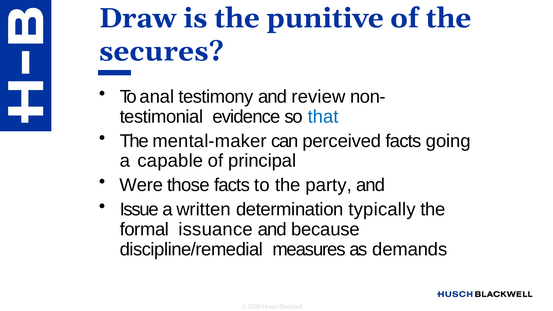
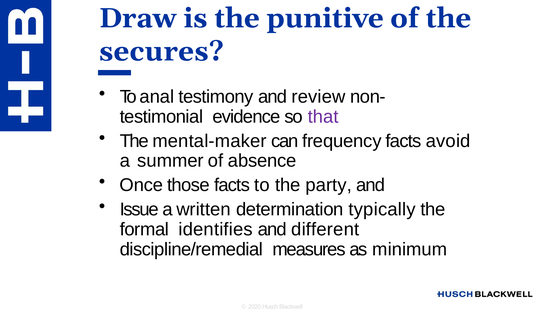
that colour: blue -> purple
perceived: perceived -> frequency
going: going -> avoid
capable: capable -> summer
principal: principal -> absence
Were: Were -> Once
issuance: issuance -> identifies
because: because -> different
demands: demands -> minimum
